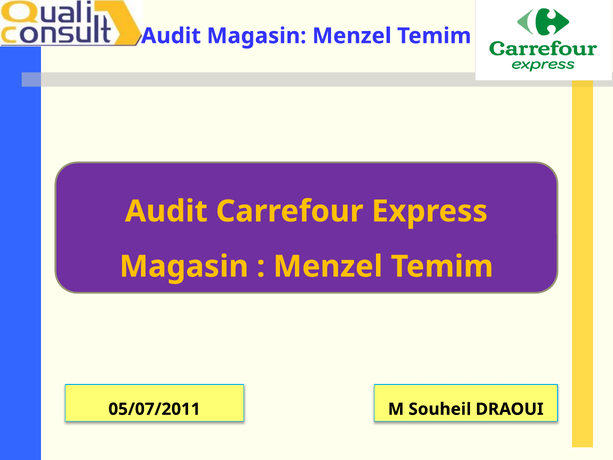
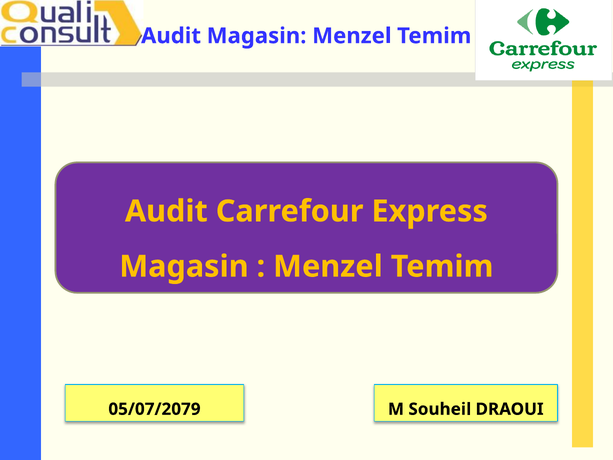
05/07/2011: 05/07/2011 -> 05/07/2079
